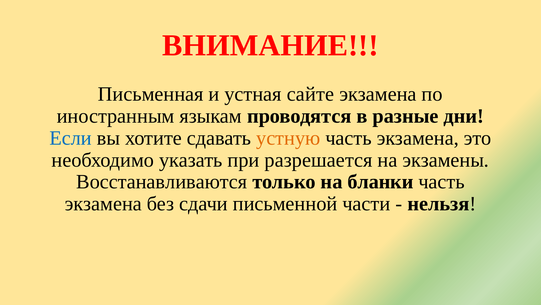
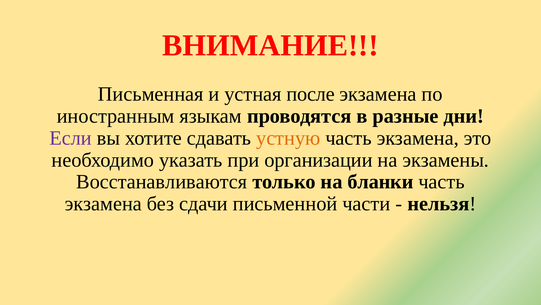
сайте: сайте -> после
Если colour: blue -> purple
разрешается: разрешается -> организации
